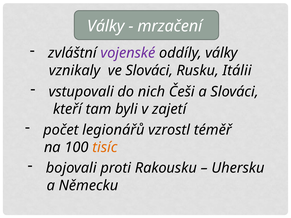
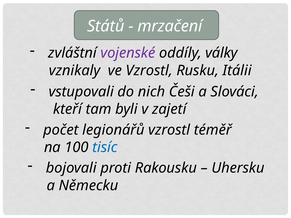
Války at (106, 26): Války -> Států
ve Slováci: Slováci -> Vzrostl
tisíc colour: orange -> blue
